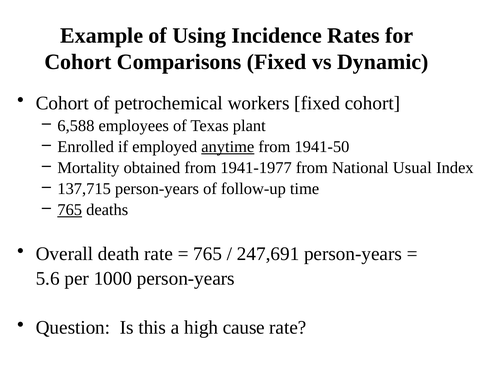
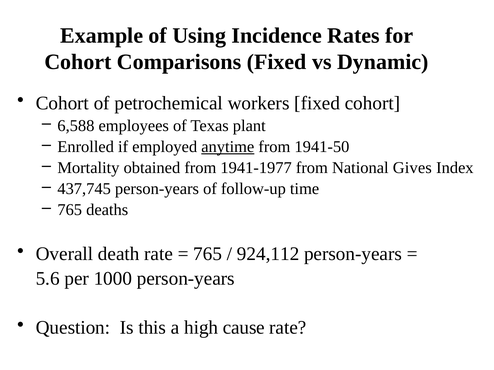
Usual: Usual -> Gives
137,715: 137,715 -> 437,745
765 at (70, 210) underline: present -> none
247,691: 247,691 -> 924,112
